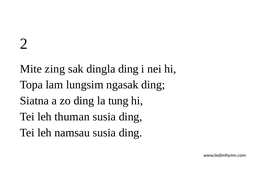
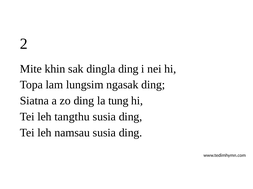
zing: zing -> khin
thuman: thuman -> tangthu
